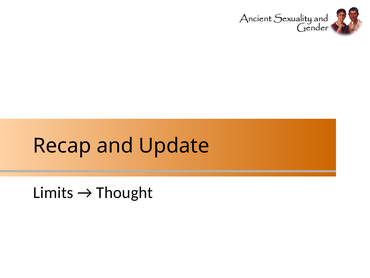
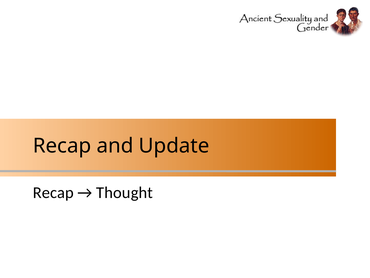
Limits at (53, 192): Limits -> Recap
